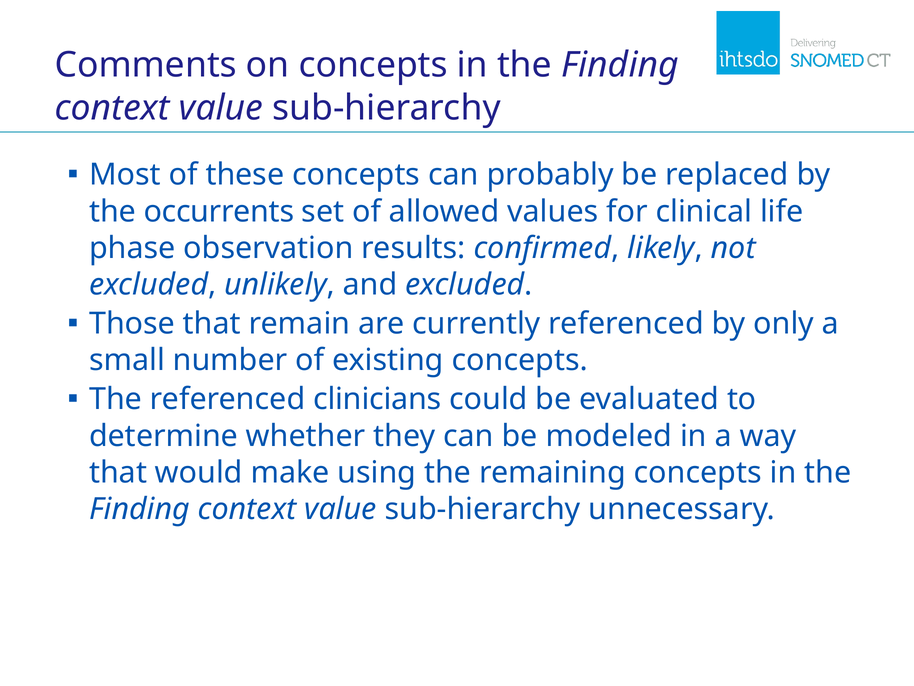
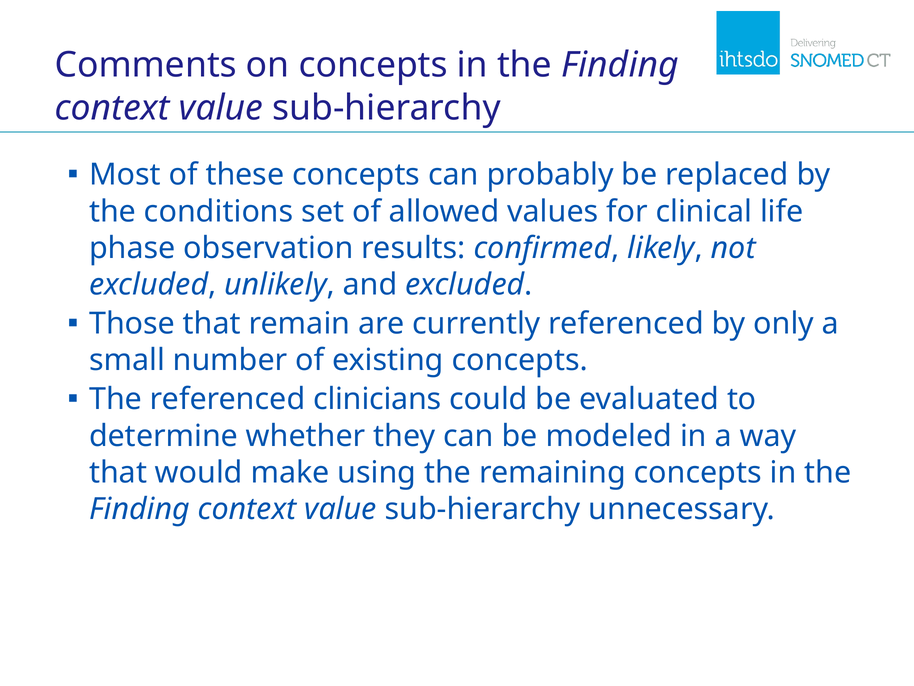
occurrents: occurrents -> conditions
